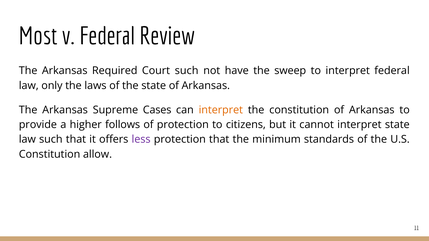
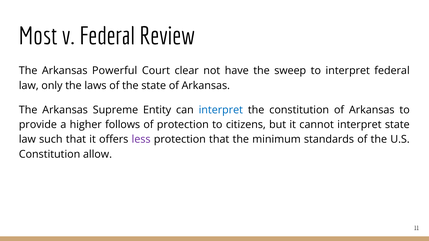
Required: Required -> Powerful
Court such: such -> clear
Cases: Cases -> Entity
interpret at (221, 110) colour: orange -> blue
